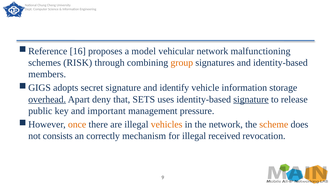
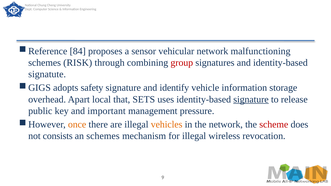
16: 16 -> 84
model: model -> sensor
group colour: orange -> red
members: members -> signatute
secret: secret -> safety
overhead underline: present -> none
deny: deny -> local
scheme colour: orange -> red
an correctly: correctly -> schemes
received: received -> wireless
